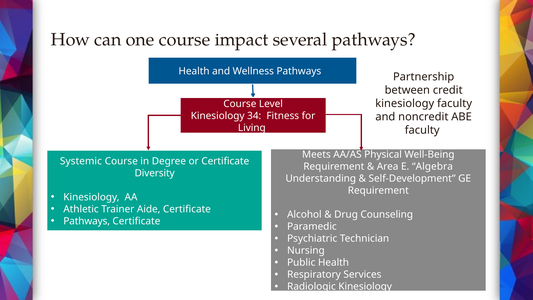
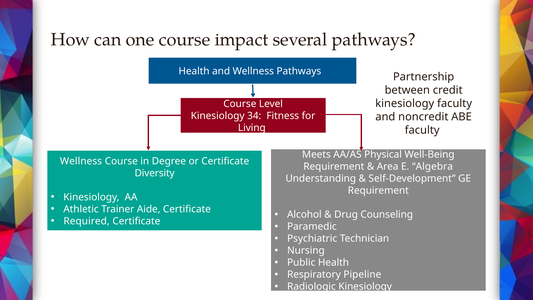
Systemic at (81, 161): Systemic -> Wellness
Pathways at (87, 221): Pathways -> Required
Services: Services -> Pipeline
